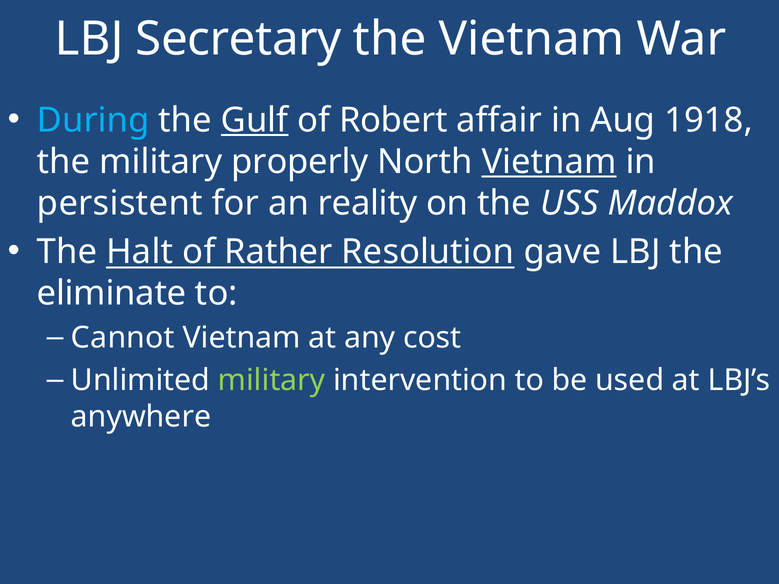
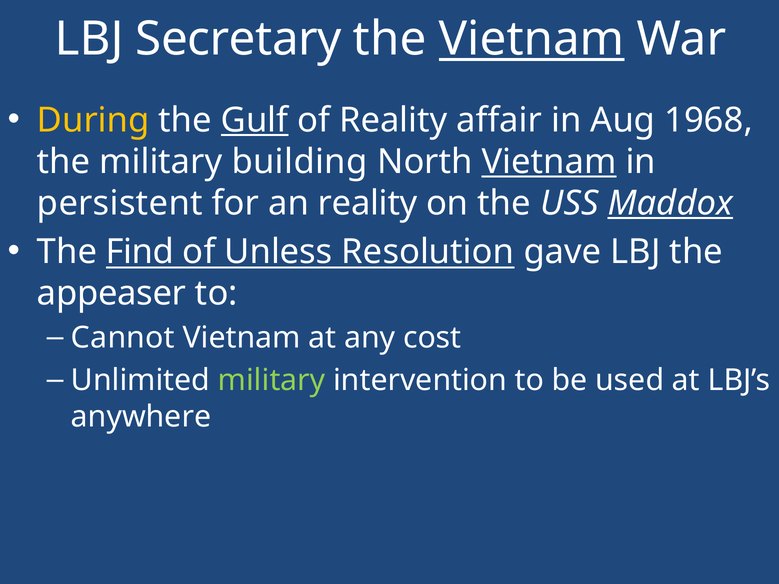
Vietnam at (532, 39) underline: none -> present
During colour: light blue -> yellow
of Robert: Robert -> Reality
1918: 1918 -> 1968
properly: properly -> building
Maddox underline: none -> present
Halt: Halt -> Find
Rather: Rather -> Unless
eliminate: eliminate -> appeaser
